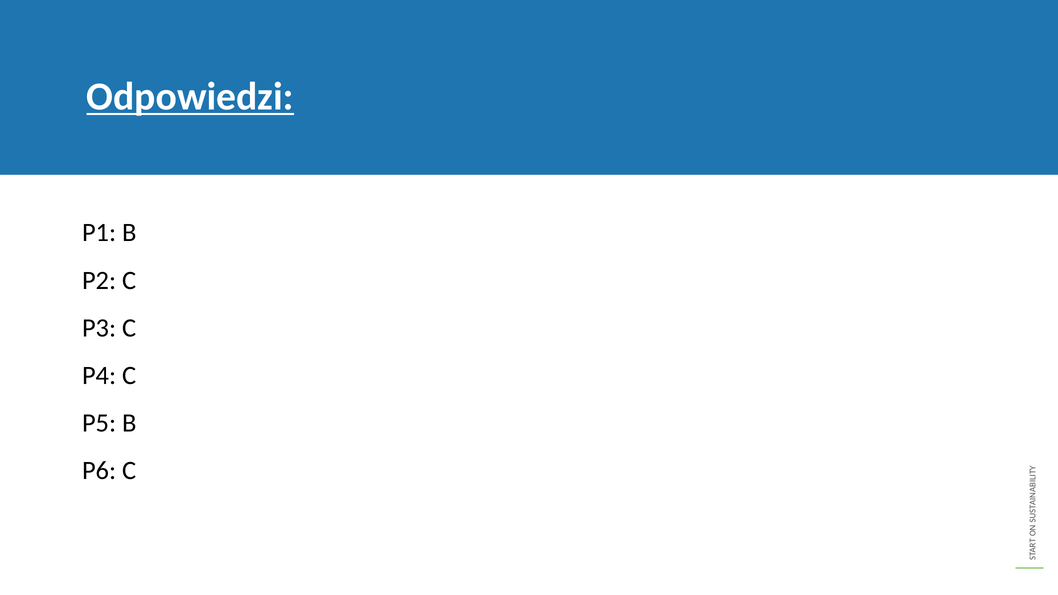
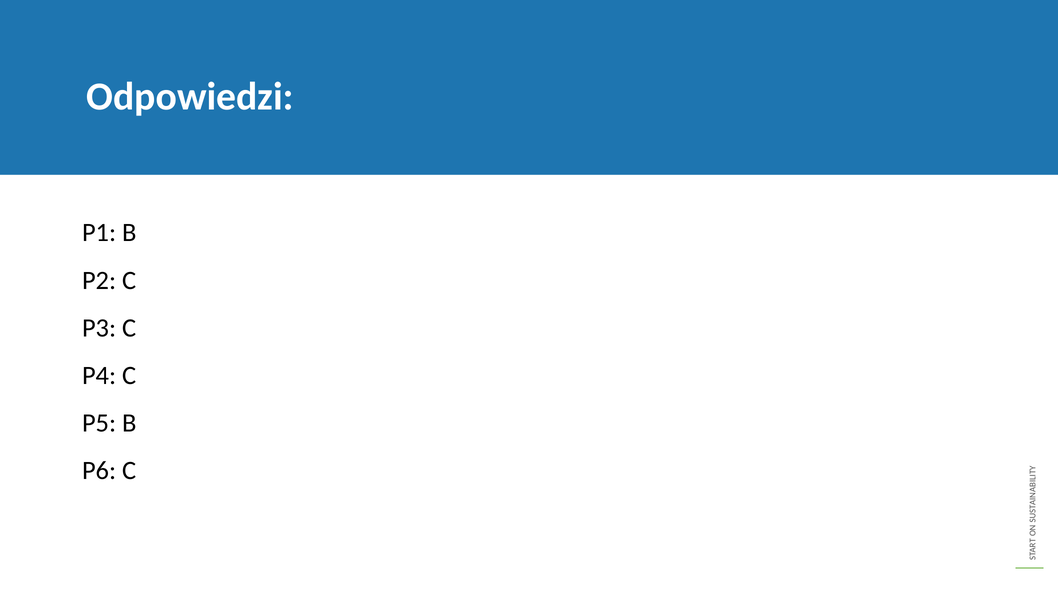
Odpowiedzi underline: present -> none
